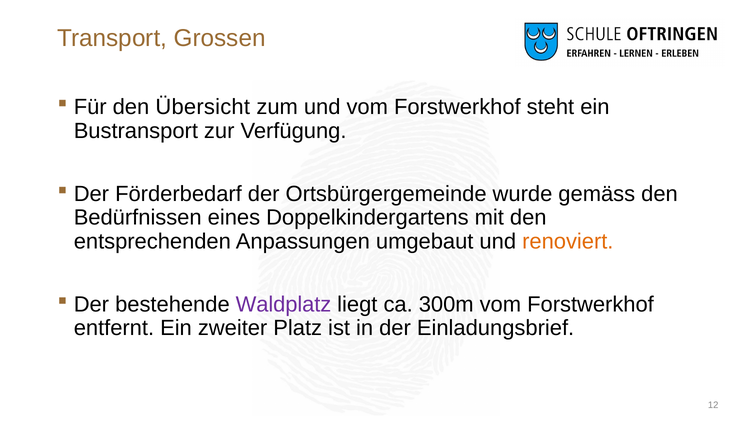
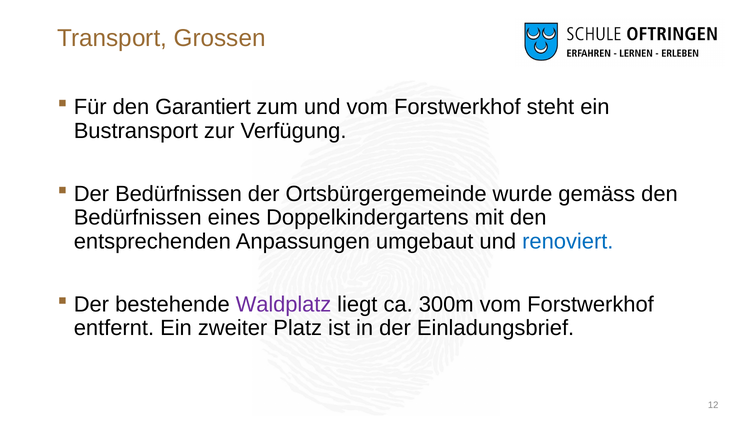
Übersicht: Übersicht -> Garantiert
Der Förderbedarf: Förderbedarf -> Bedürfnissen
renoviert colour: orange -> blue
